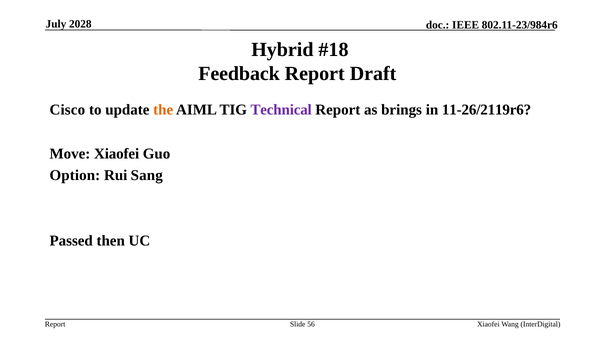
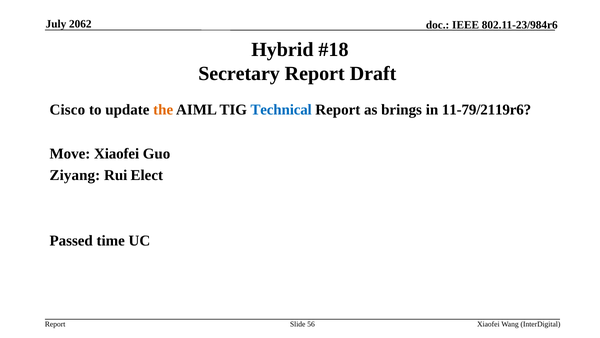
2028: 2028 -> 2062
Feedback: Feedback -> Secretary
Technical colour: purple -> blue
11-26/2119r6: 11-26/2119r6 -> 11-79/2119r6
Option: Option -> Ziyang
Sang: Sang -> Elect
then: then -> time
